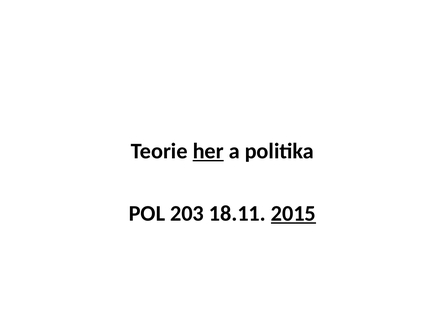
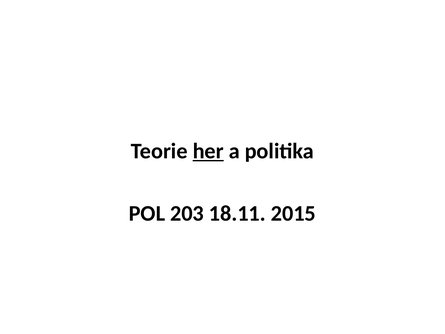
2015 underline: present -> none
